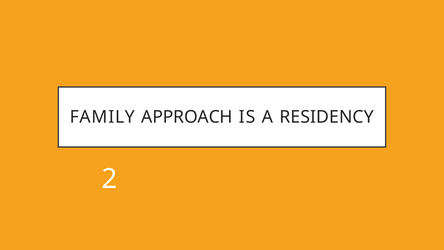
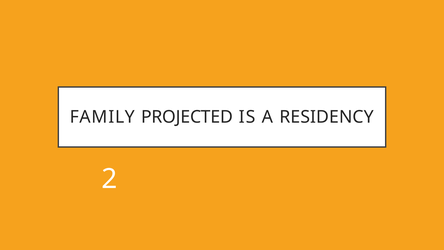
APPROACH: APPROACH -> PROJECTED
